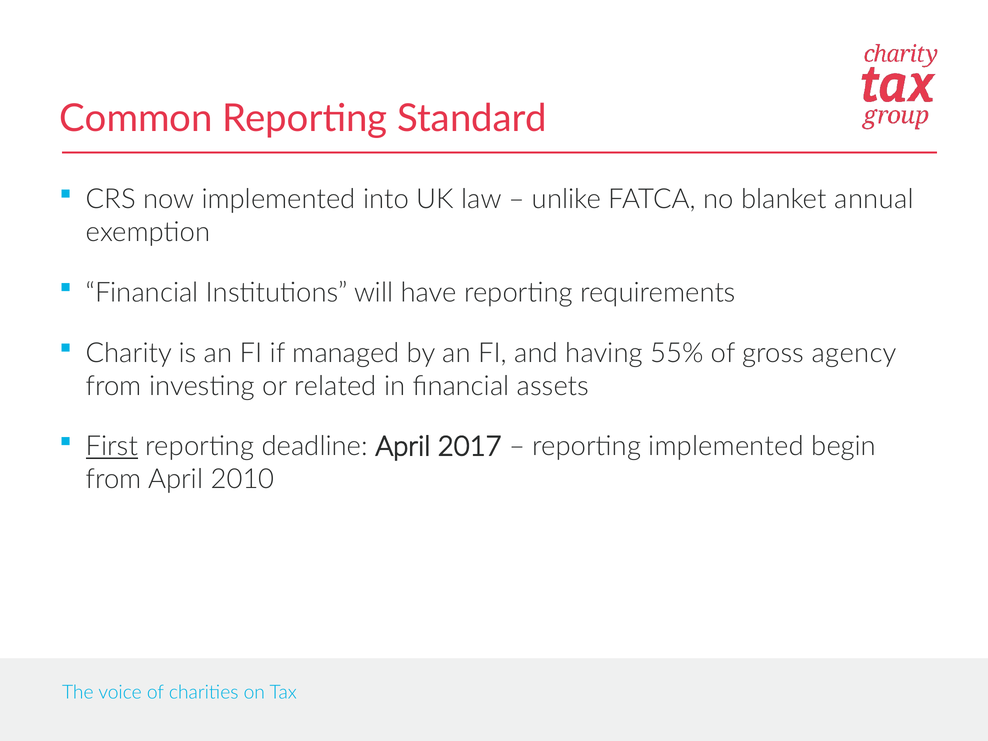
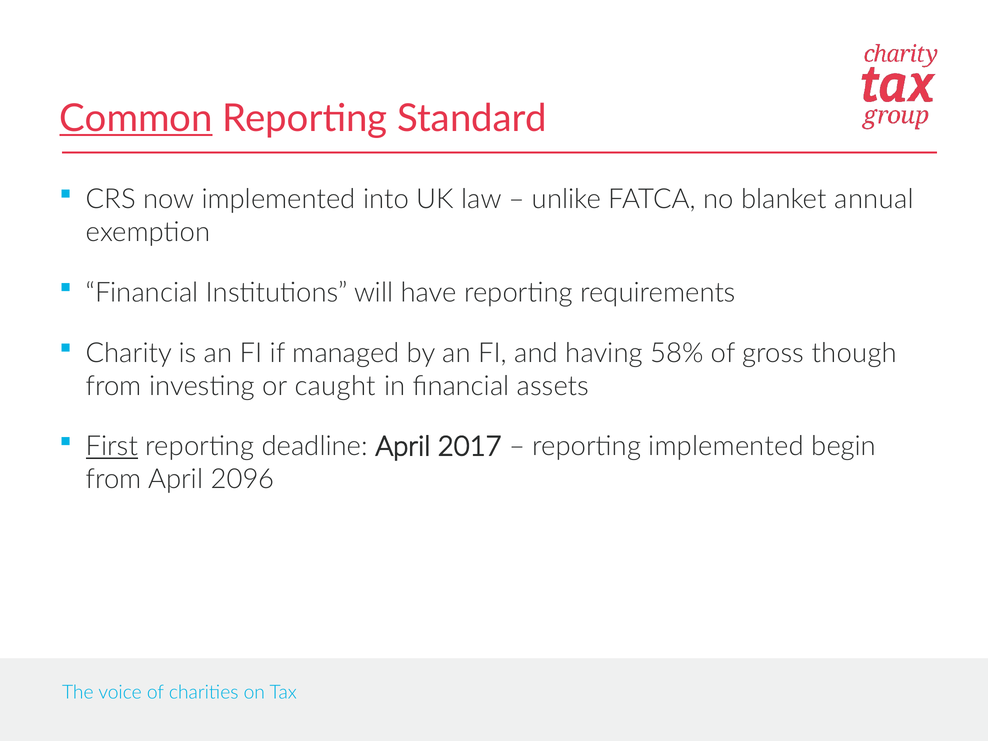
Common underline: none -> present
55%: 55% -> 58%
agency: agency -> though
related: related -> caught
2010: 2010 -> 2096
